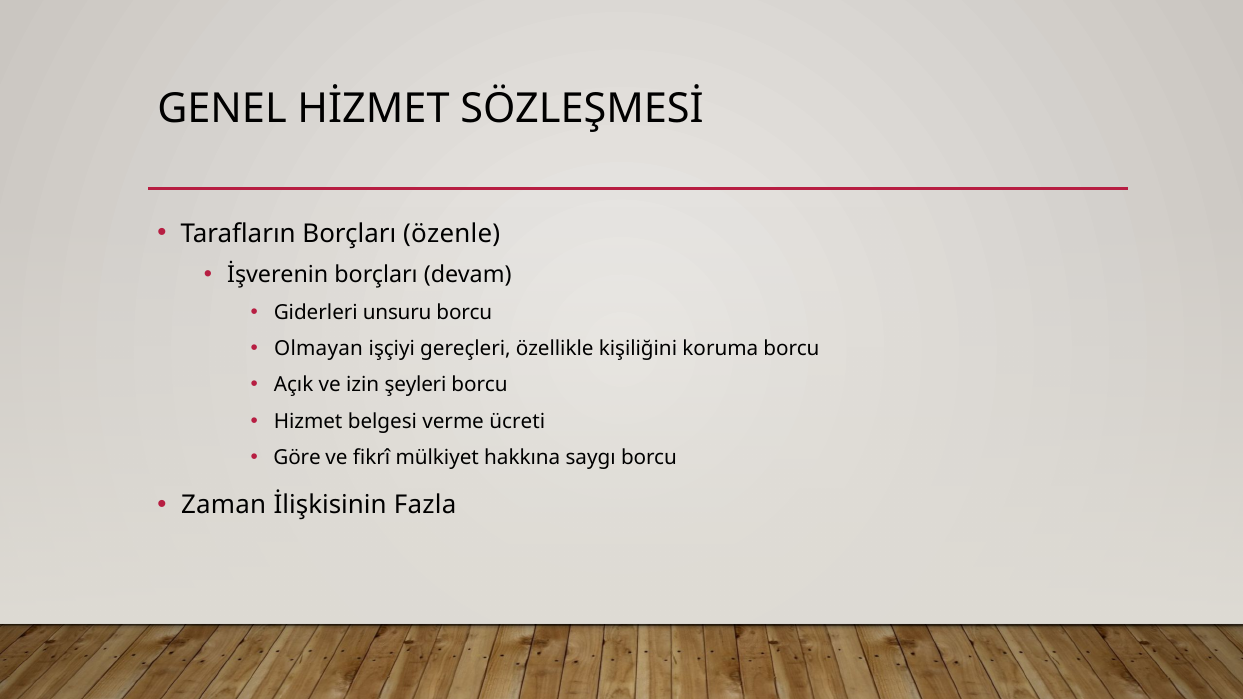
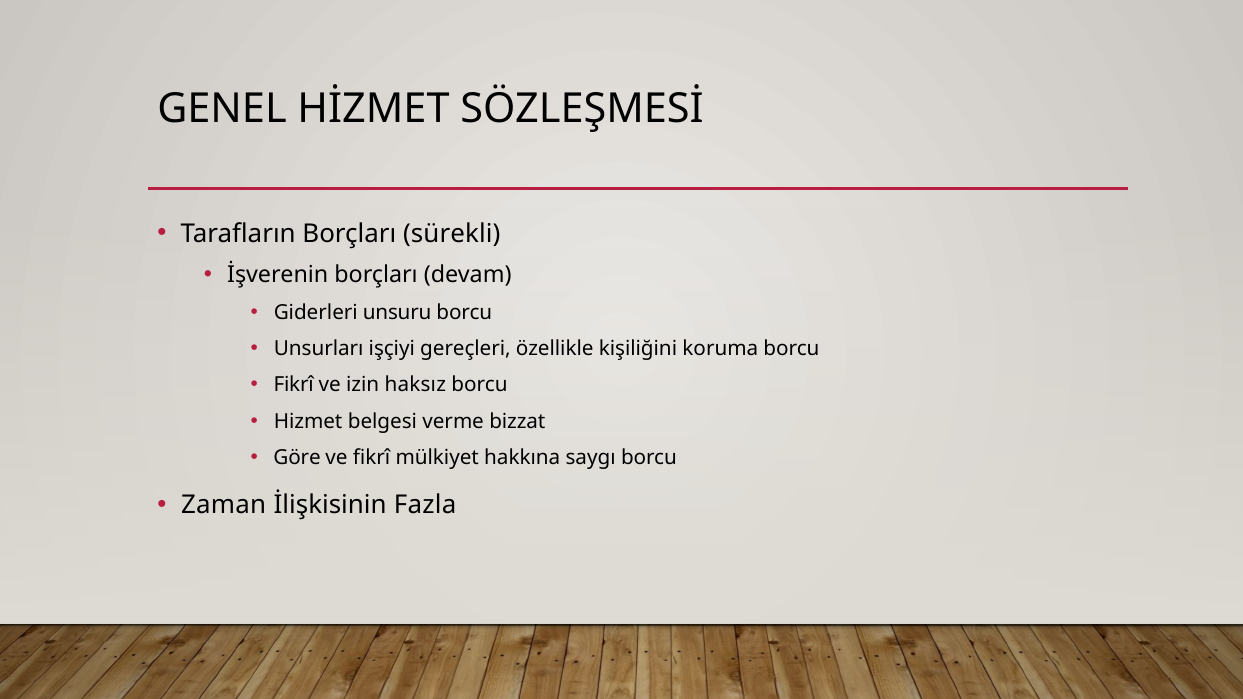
özenle: özenle -> sürekli
Olmayan: Olmayan -> Unsurları
Açık at (294, 385): Açık -> Fikrî
şeyleri: şeyleri -> haksız
ücreti: ücreti -> bizzat
